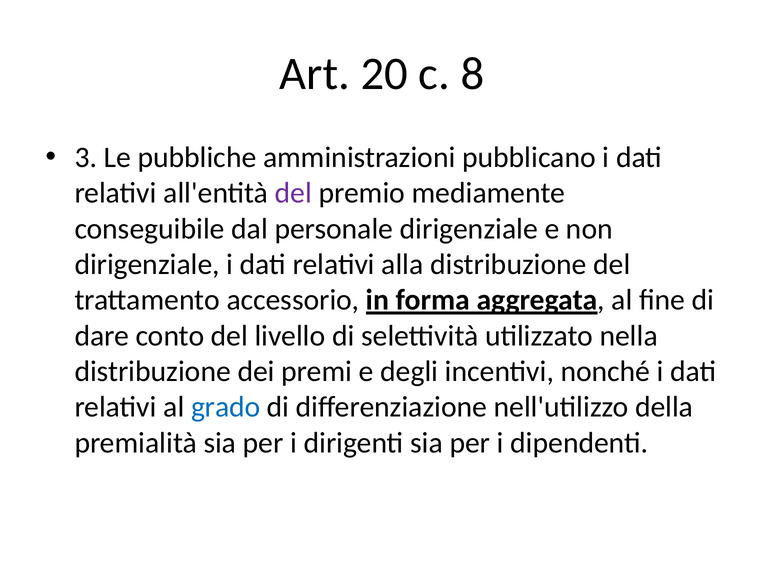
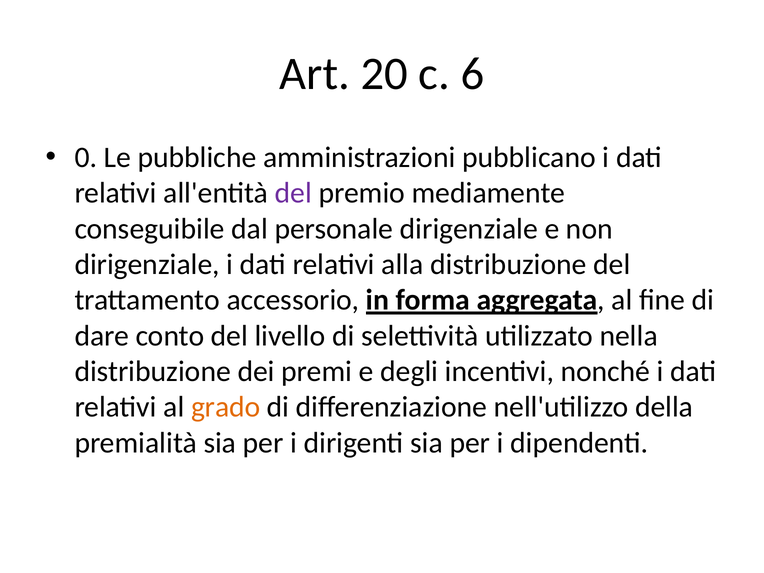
8: 8 -> 6
3: 3 -> 0
grado colour: blue -> orange
